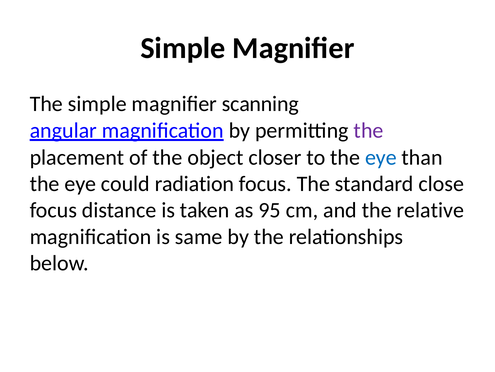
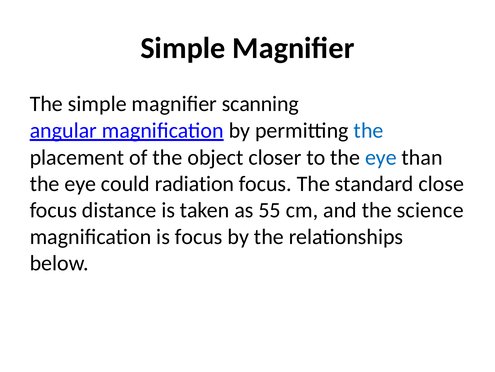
the at (369, 130) colour: purple -> blue
95: 95 -> 55
relative: relative -> science
is same: same -> focus
